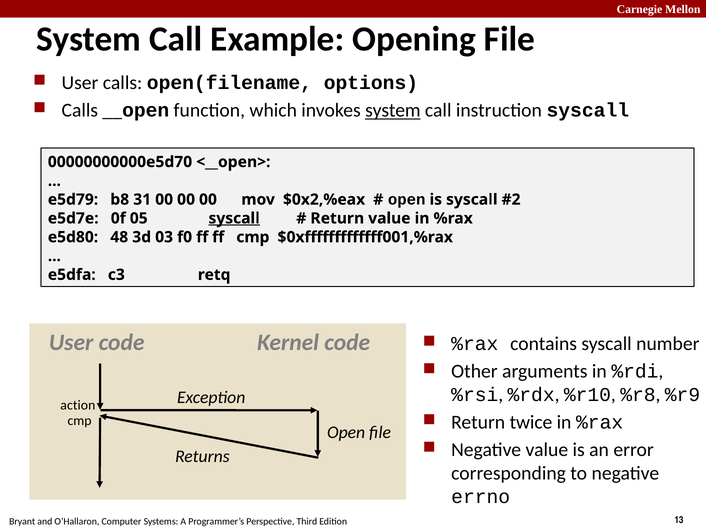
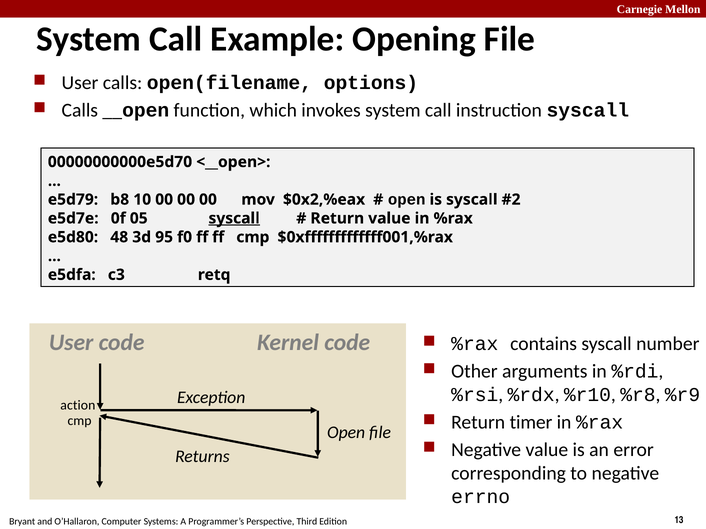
system at (393, 111) underline: present -> none
31: 31 -> 10
03: 03 -> 95
twice: twice -> timer
